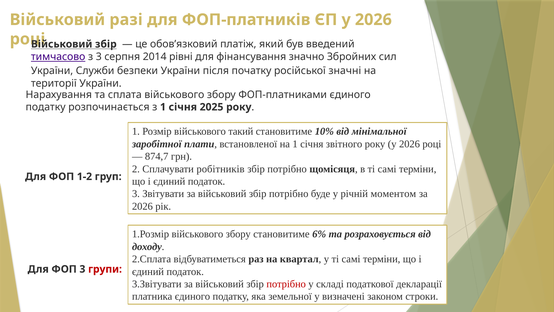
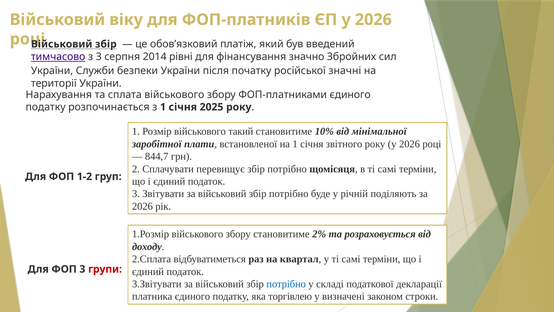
разі: разі -> віку
874,7: 874,7 -> 844,7
робітників: робітників -> перевищує
моментом: моментом -> поділяють
6%: 6% -> 2%
потрібно at (286, 284) colour: red -> blue
земельної: земельної -> торгівлею
